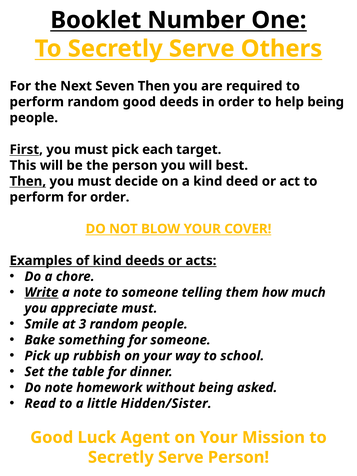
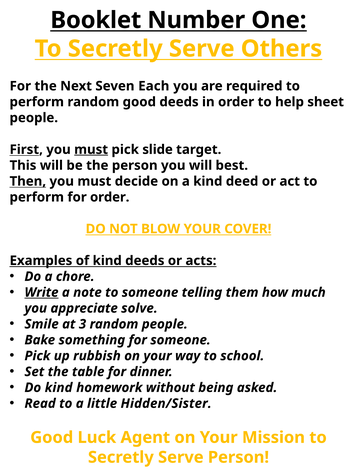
Seven Then: Then -> Each
help being: being -> sheet
must at (91, 150) underline: none -> present
each: each -> slide
appreciate must: must -> solve
Do note: note -> kind
